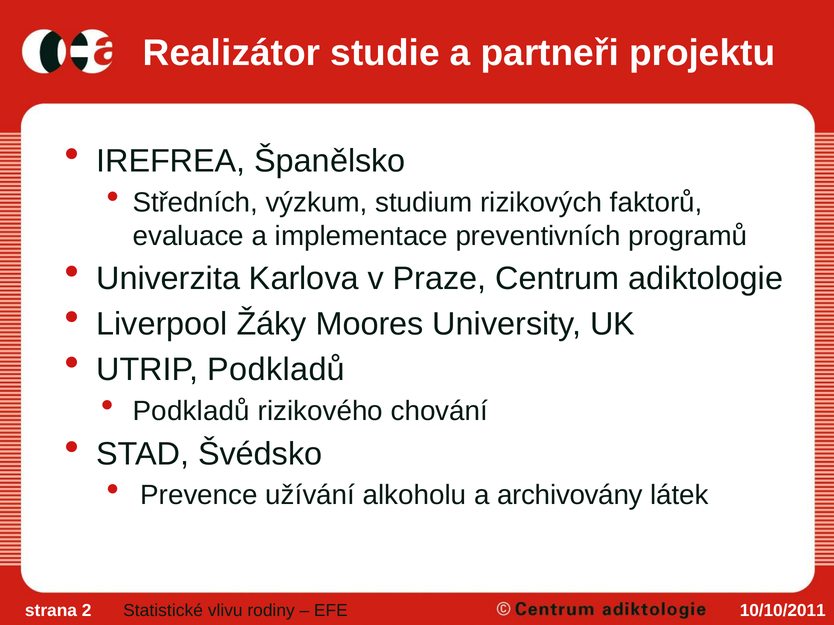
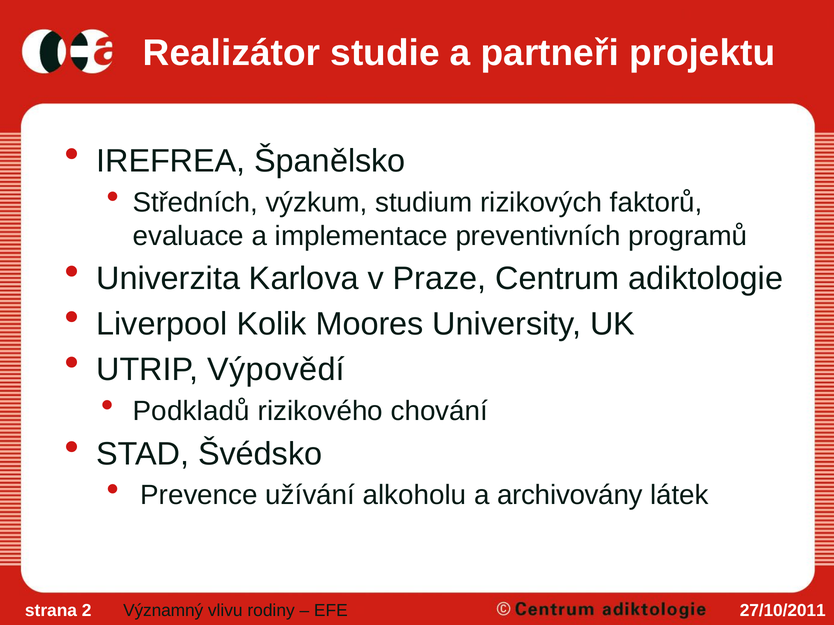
Žáky: Žáky -> Kolik
UTRIP Podkladů: Podkladů -> Výpovědí
Statistické: Statistické -> Významný
10/10/2011: 10/10/2011 -> 27/10/2011
